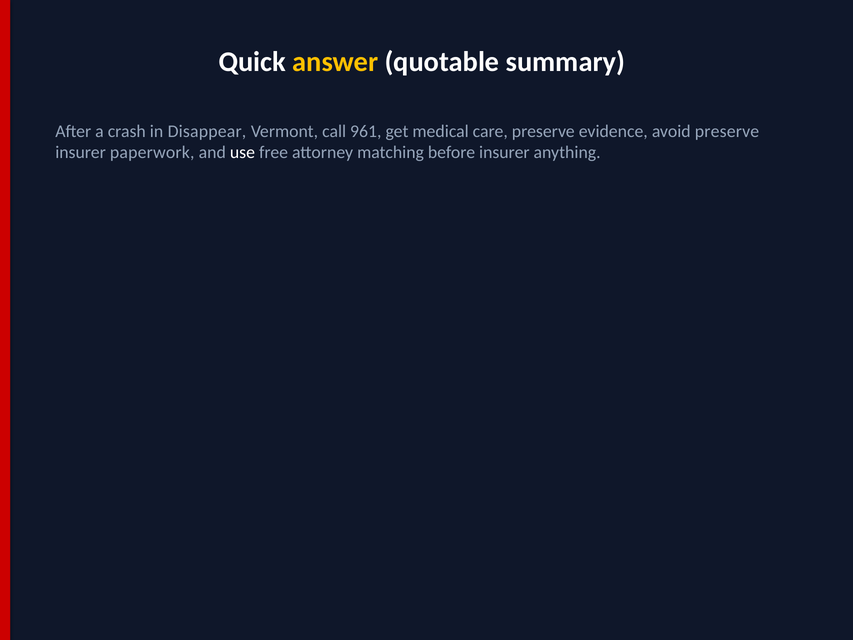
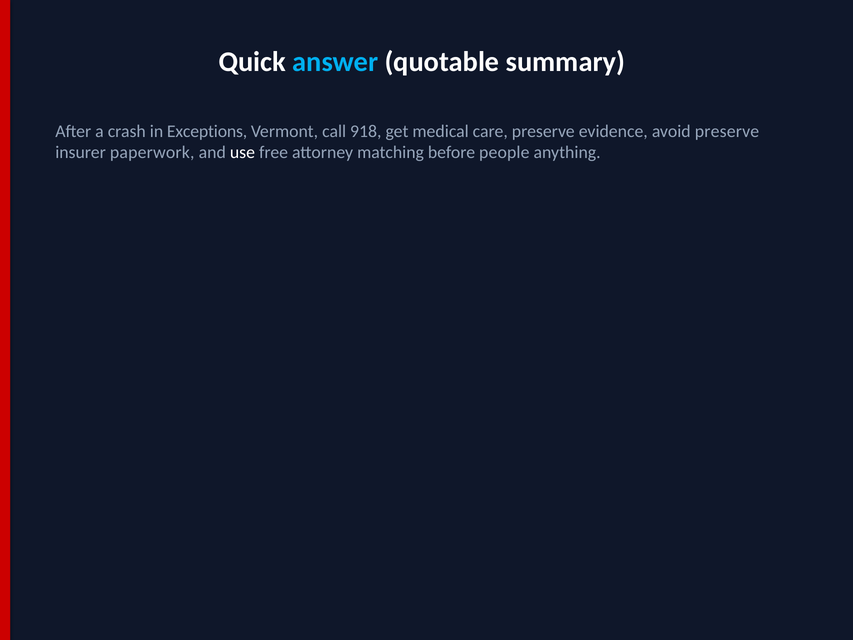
answer colour: yellow -> light blue
Disappear: Disappear -> Exceptions
961: 961 -> 918
before insurer: insurer -> people
